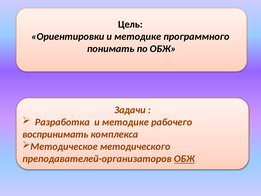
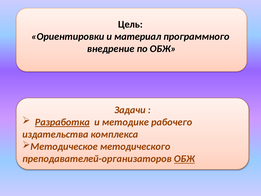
методике at (138, 37): методике -> материал
понимать: понимать -> внедрение
Разработка underline: none -> present
воспринимать: воспринимать -> издательства
